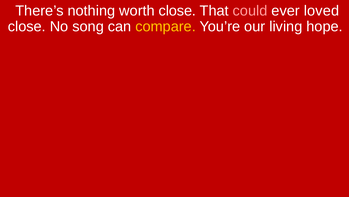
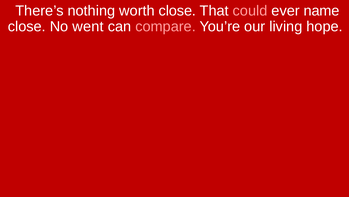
loved: loved -> name
song: song -> went
compare colour: yellow -> pink
